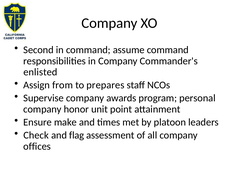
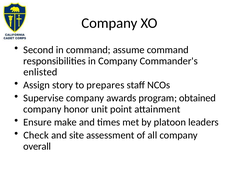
from: from -> story
personal: personal -> obtained
flag: flag -> site
offices: offices -> overall
